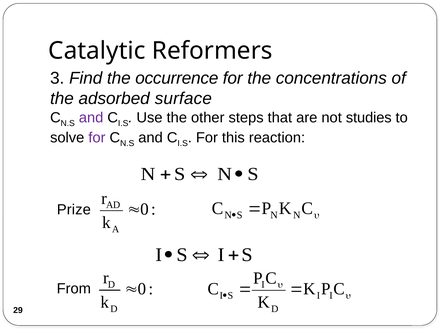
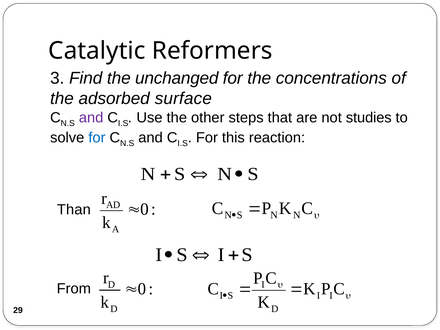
occurrence: occurrence -> unchanged
for at (97, 138) colour: purple -> blue
Prize: Prize -> Than
